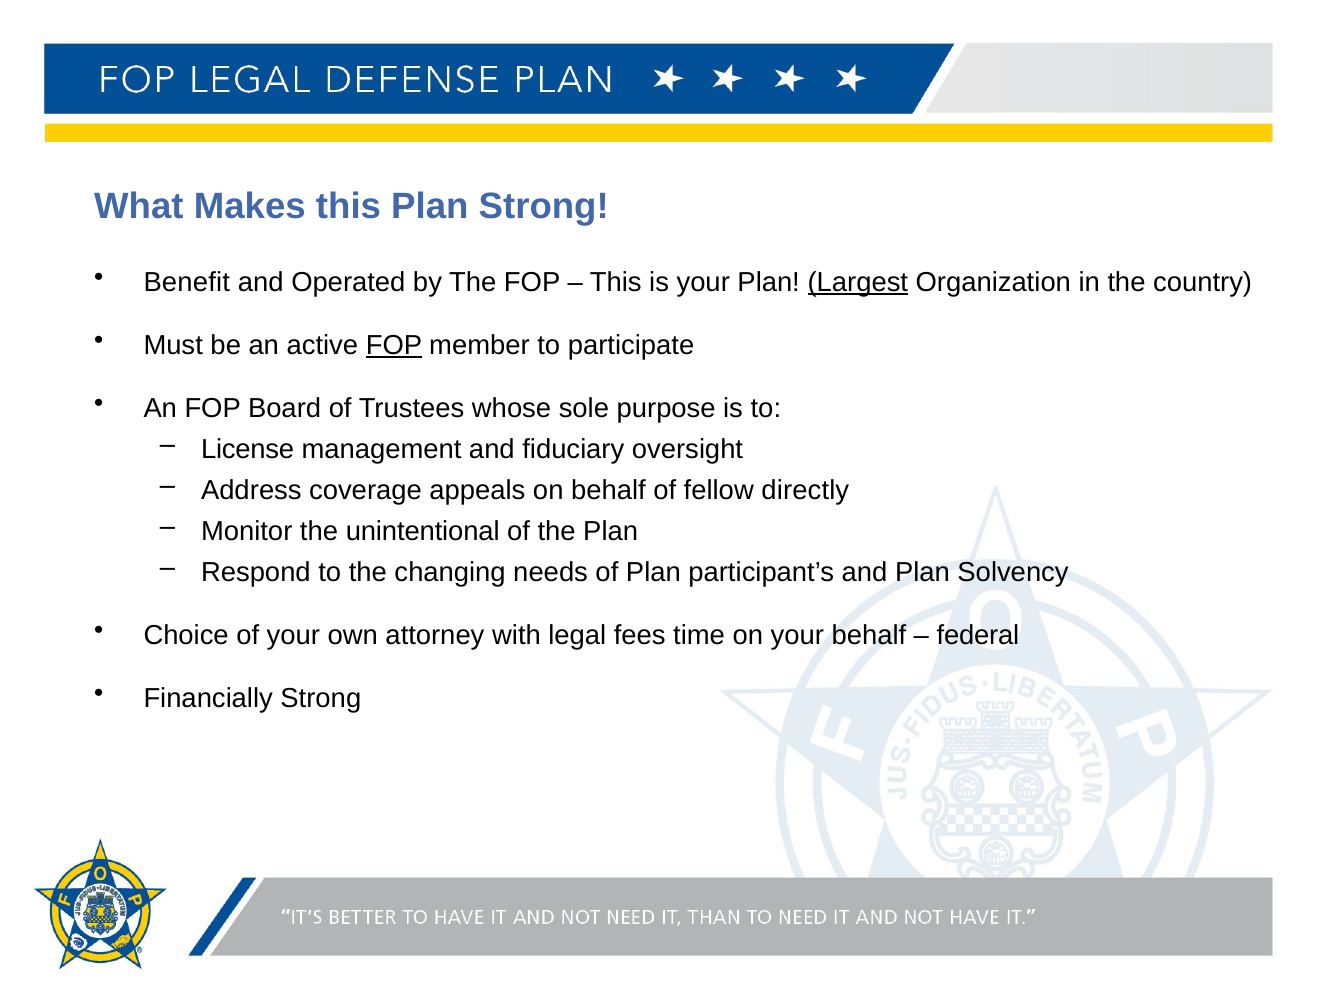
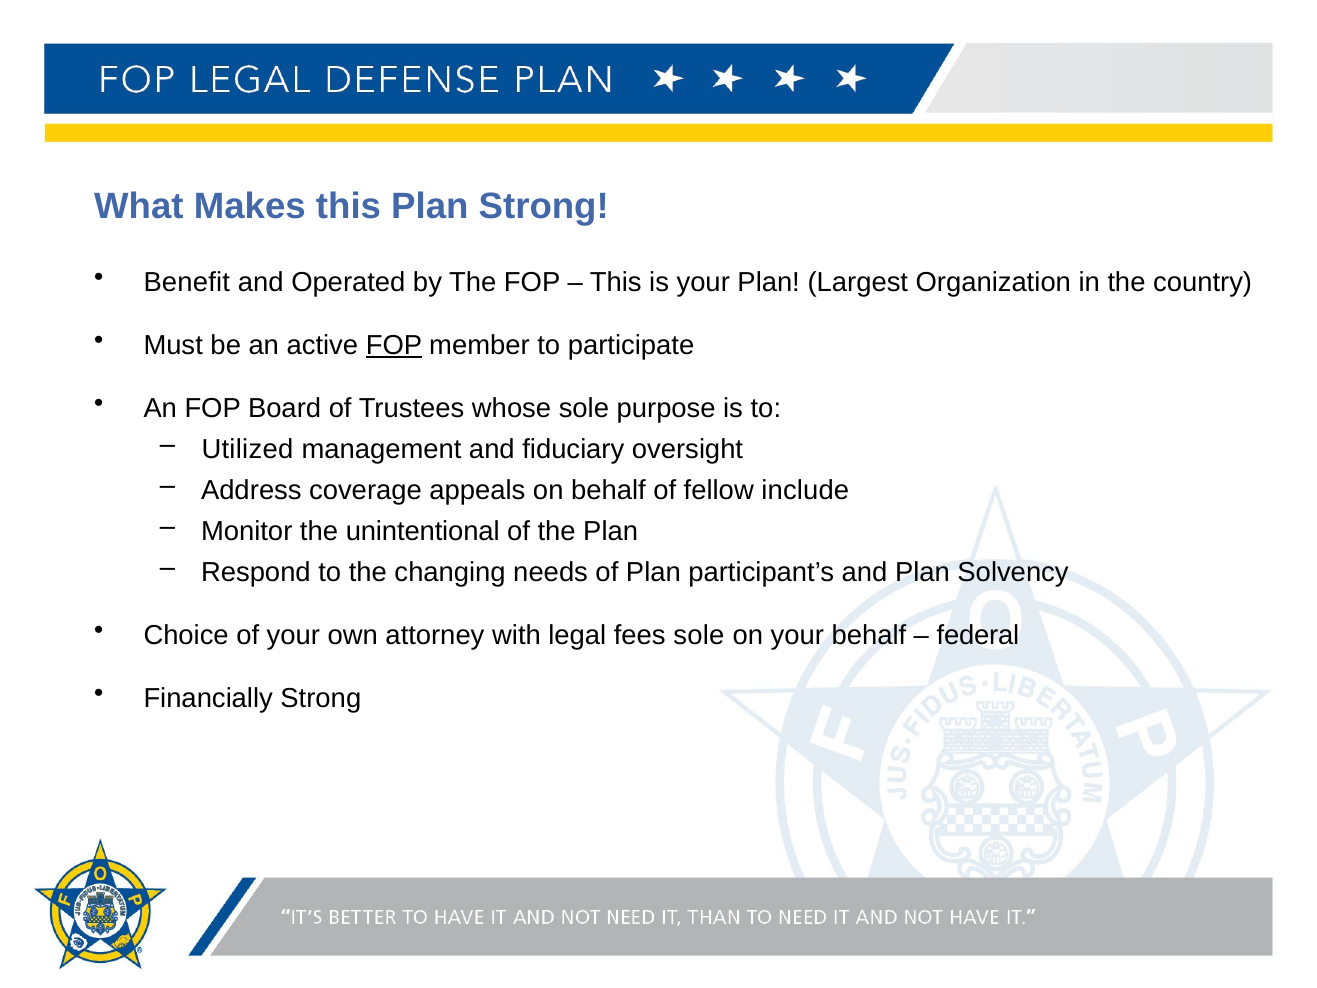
Largest underline: present -> none
License: License -> Utilized
directly: directly -> include
fees time: time -> sole
